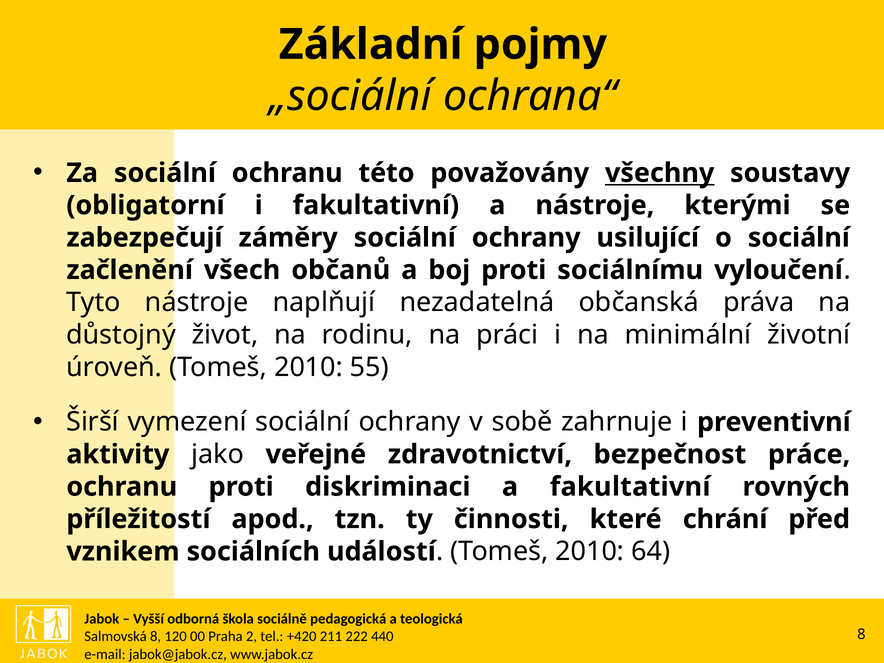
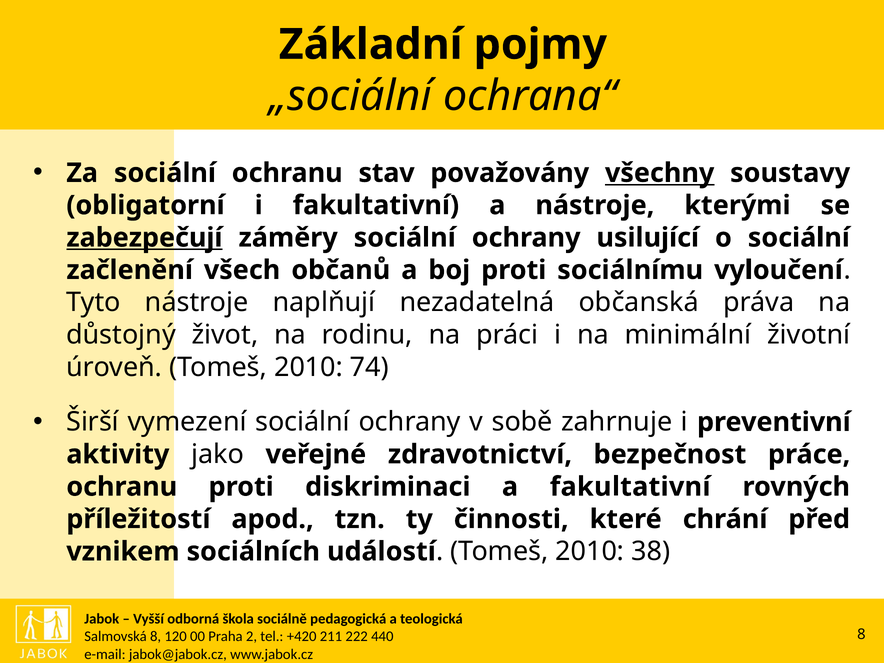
této: této -> stav
zabezpečují underline: none -> present
55: 55 -> 74
64: 64 -> 38
